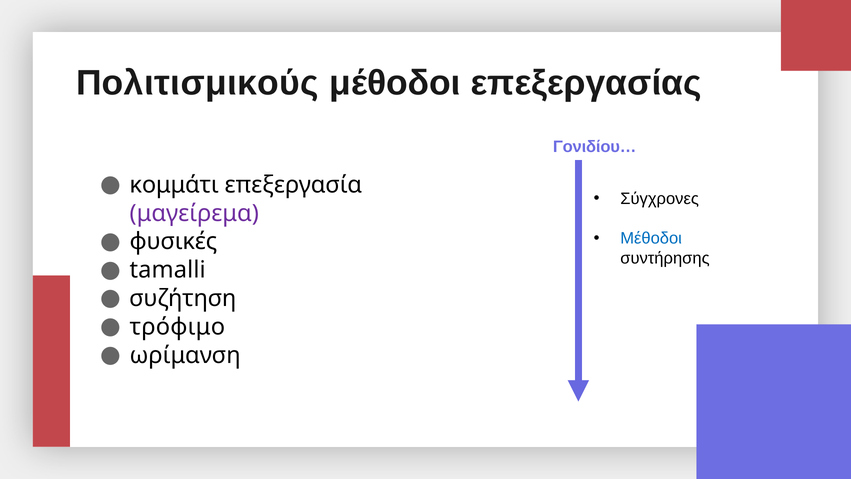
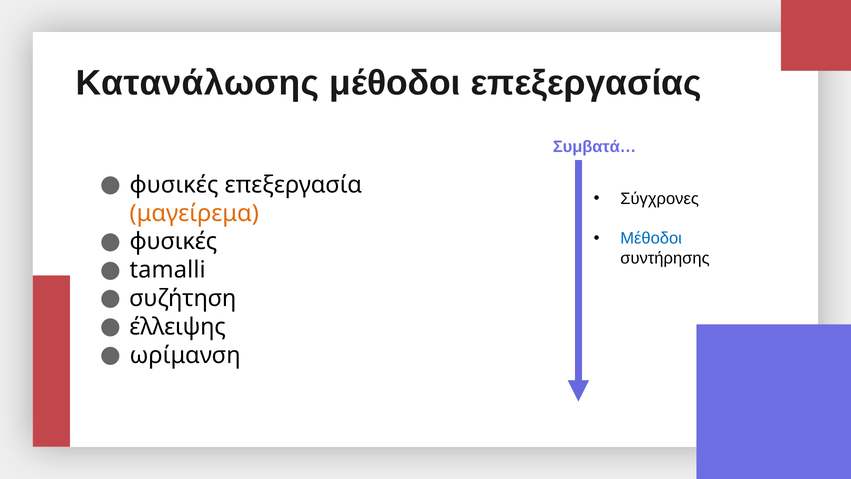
Πολιτισμικούς: Πολιτισμικούς -> Κατανάλωσης
Γονιδίου…: Γονιδίου… -> Συμβατά…
κομμάτι at (174, 185): κομμάτι -> φυσικές
μαγείρεμα colour: purple -> orange
τρόφιμο: τρόφιμο -> έλλειψης
